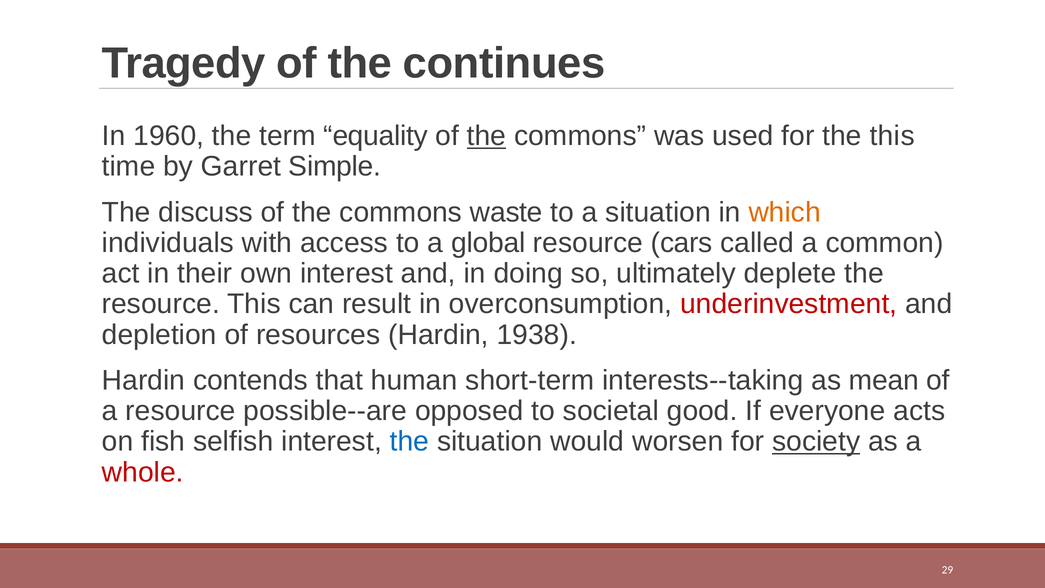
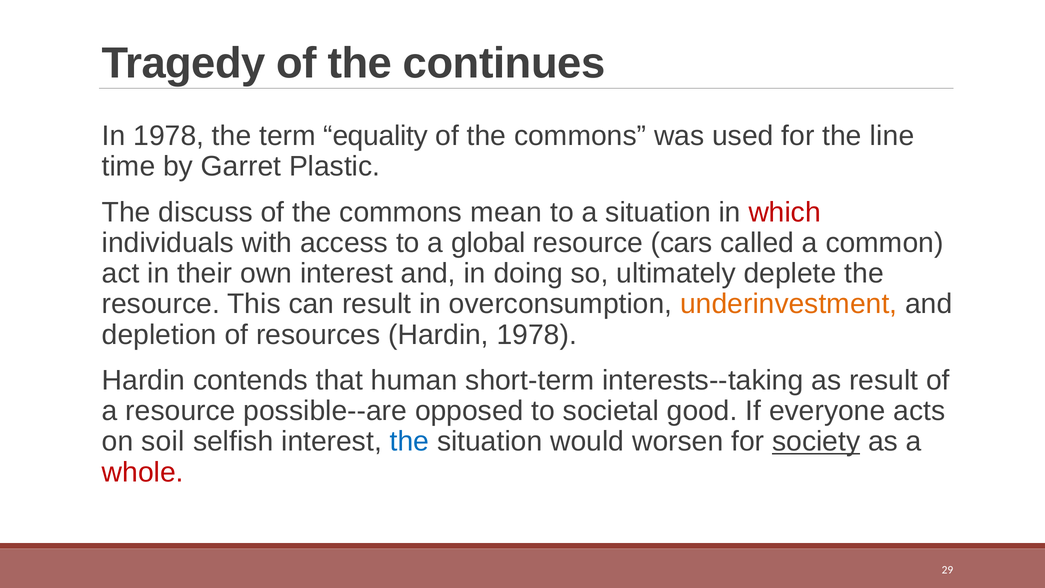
In 1960: 1960 -> 1978
the at (486, 136) underline: present -> none
the this: this -> line
Simple: Simple -> Plastic
waste: waste -> mean
which colour: orange -> red
underinvestment colour: red -> orange
Hardin 1938: 1938 -> 1978
as mean: mean -> result
fish: fish -> soil
